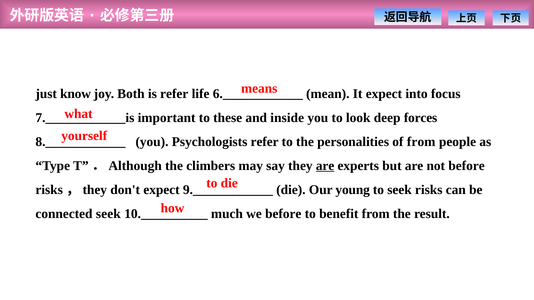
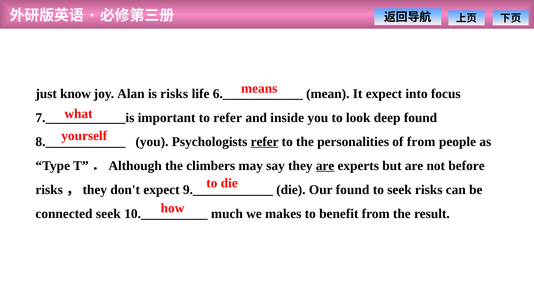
Both: Both -> Alan
is refer: refer -> risks
to these: these -> refer
deep forces: forces -> found
refer at (265, 142) underline: none -> present
Our young: young -> found
we before: before -> makes
